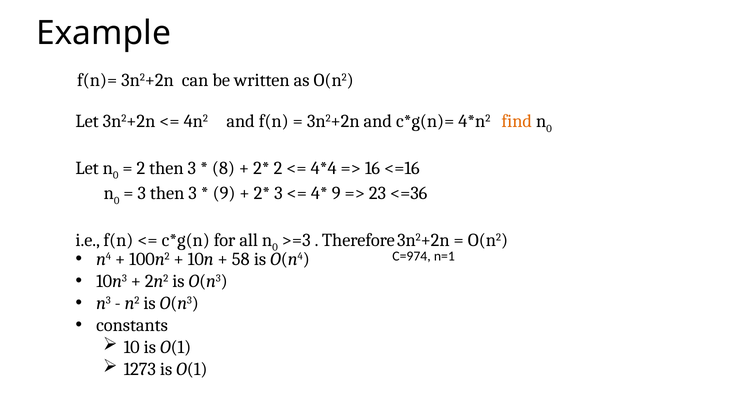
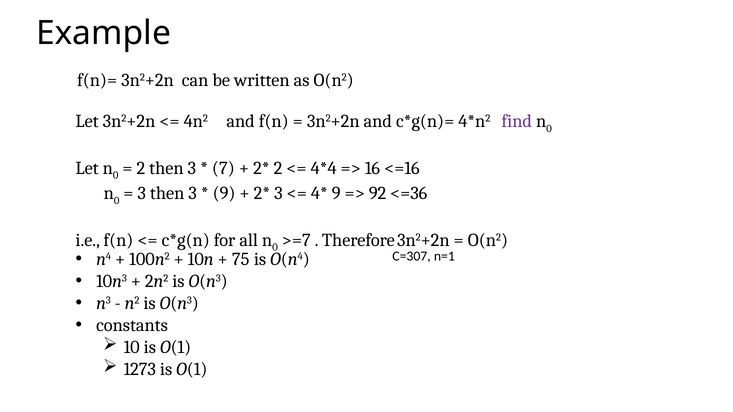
find colour: orange -> purple
8: 8 -> 7
23: 23 -> 92
>=3: >=3 -> >=7
58: 58 -> 75
C=974: C=974 -> C=307
